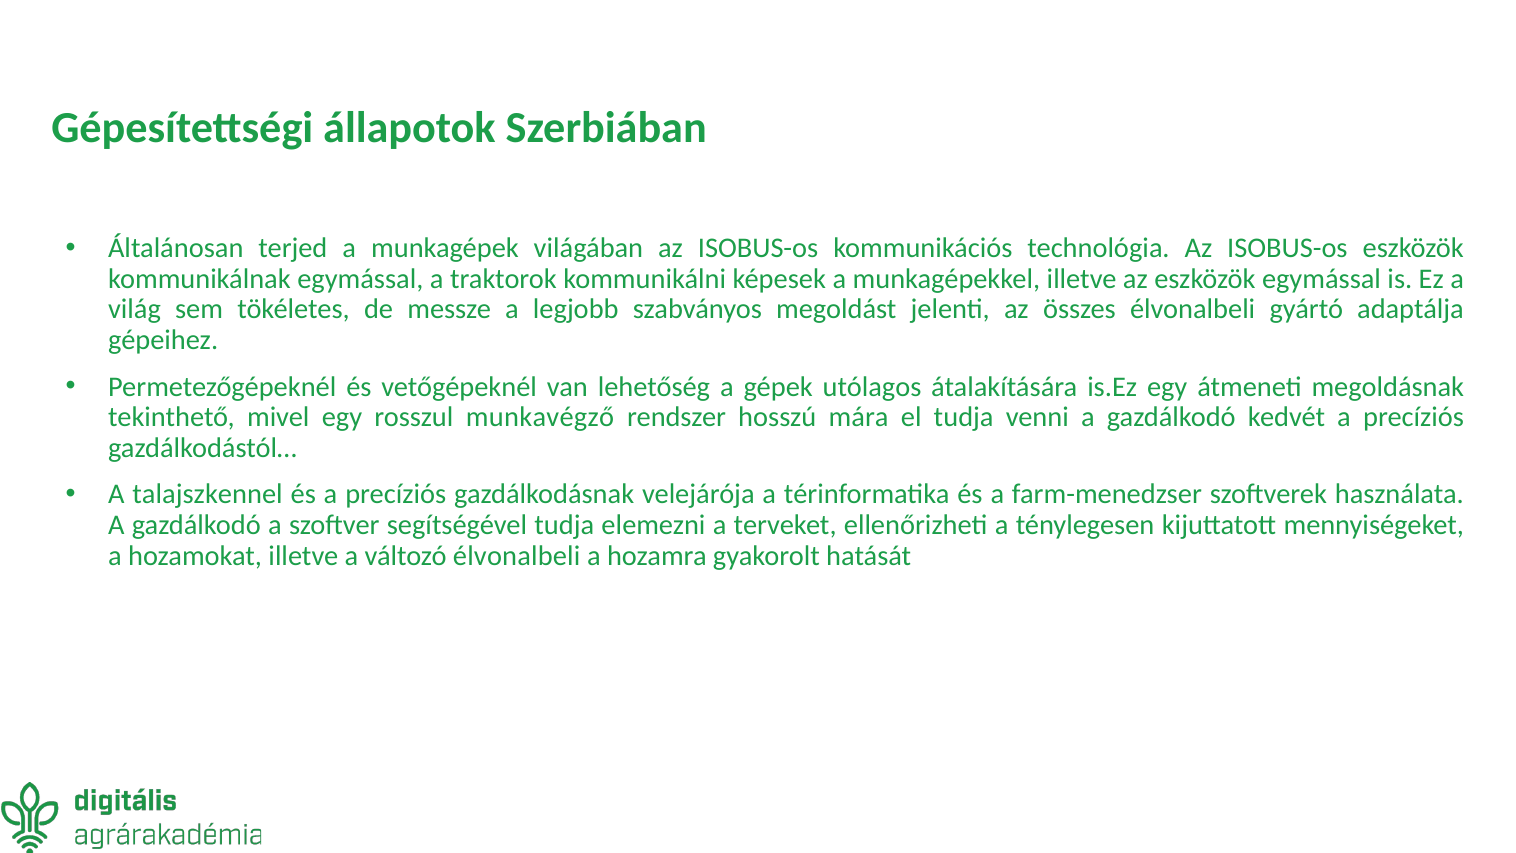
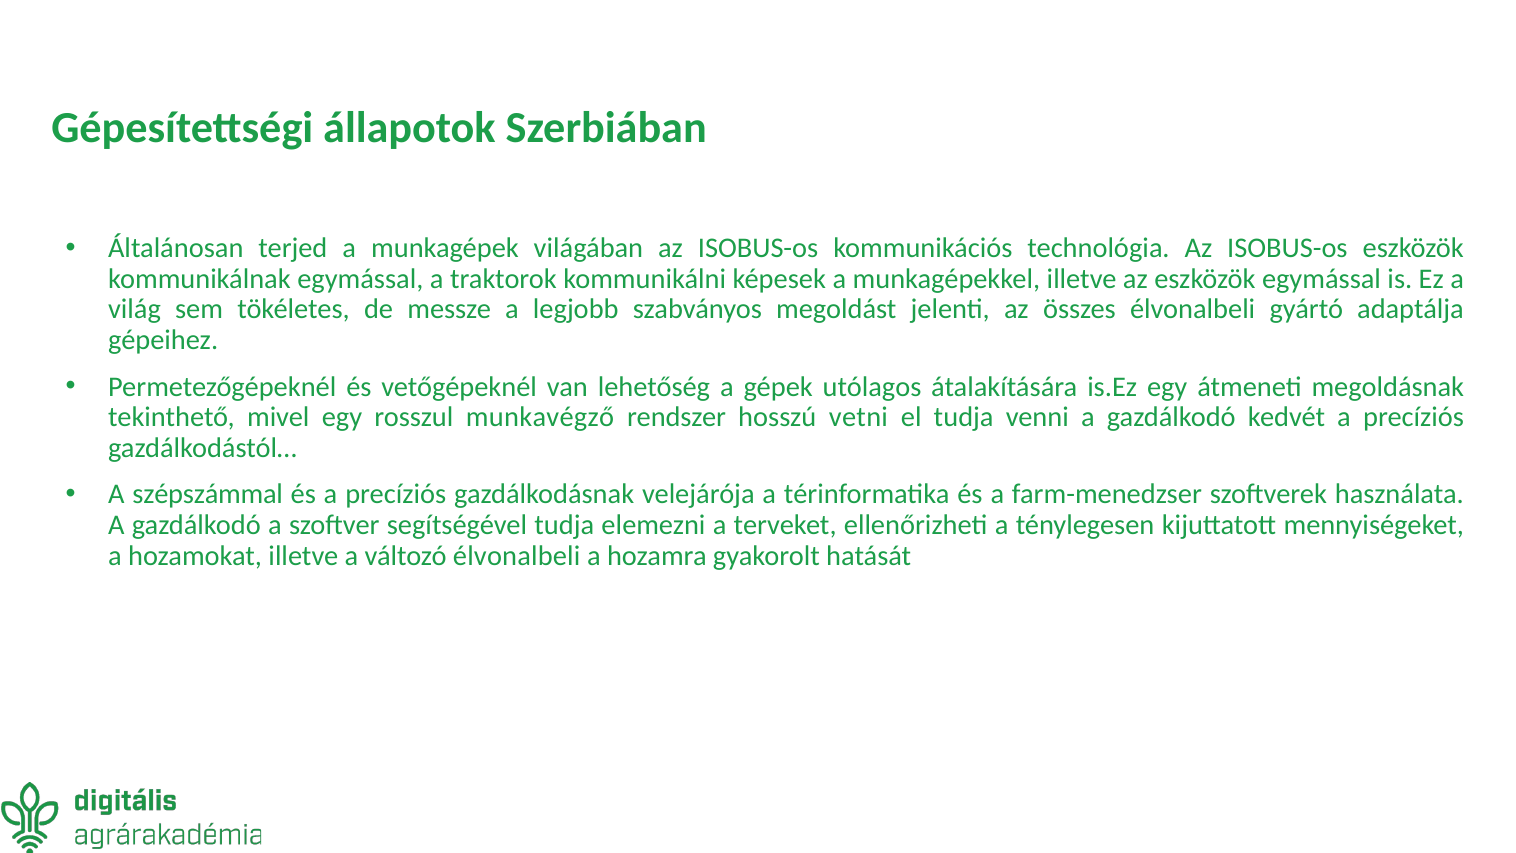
mára: mára -> vetni
talajszkennel: talajszkennel -> szépszámmal
